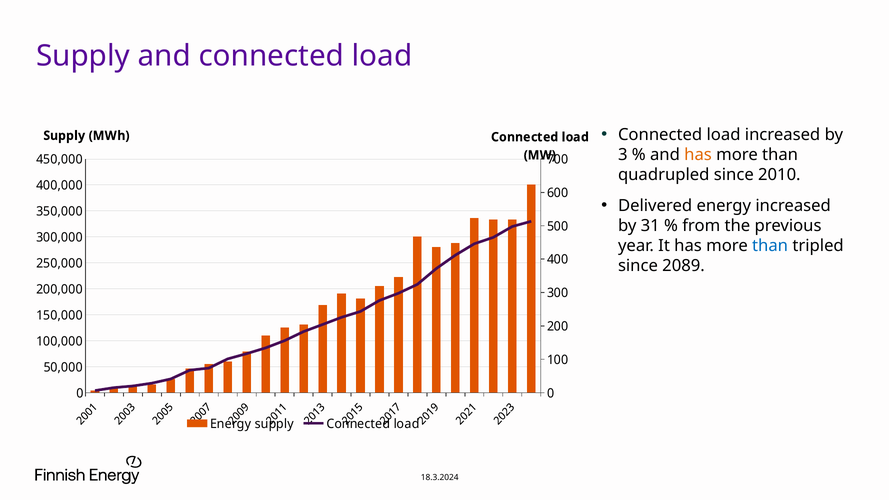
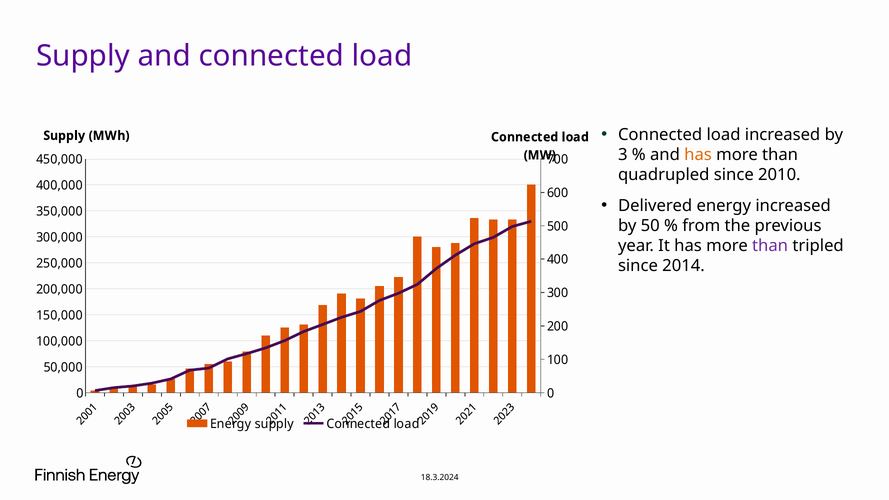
31: 31 -> 50
than at (770, 246) colour: blue -> purple
2089: 2089 -> 2014
